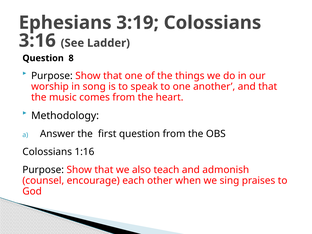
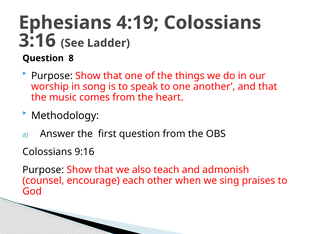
3:19: 3:19 -> 4:19
1:16: 1:16 -> 9:16
